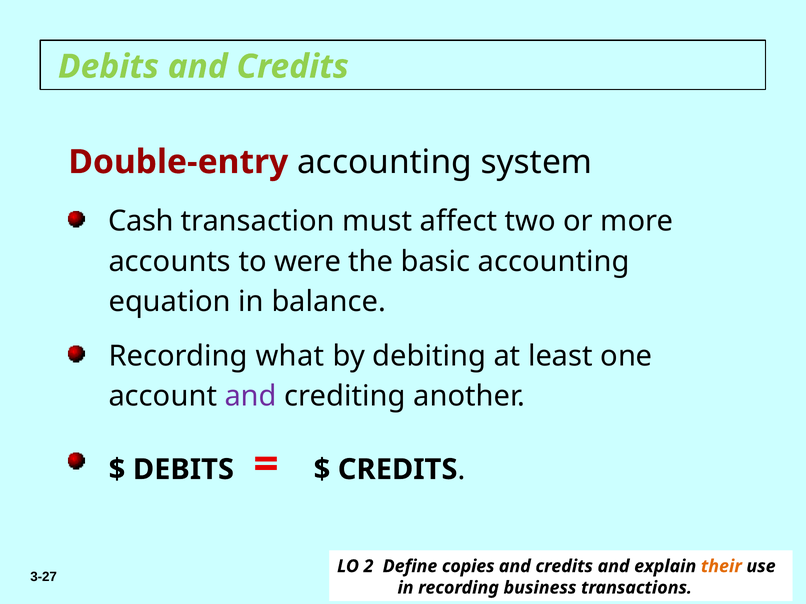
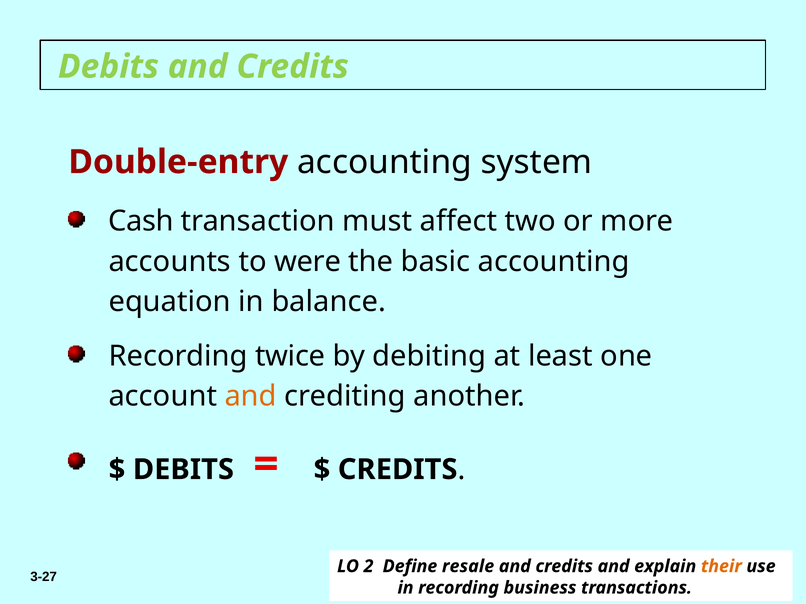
what: what -> twice
and at (251, 397) colour: purple -> orange
copies: copies -> resale
